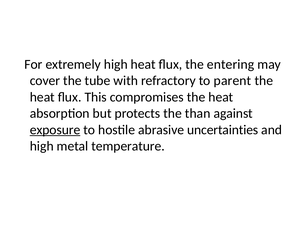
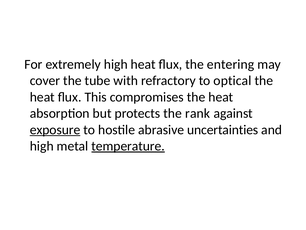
parent: parent -> optical
than: than -> rank
temperature underline: none -> present
